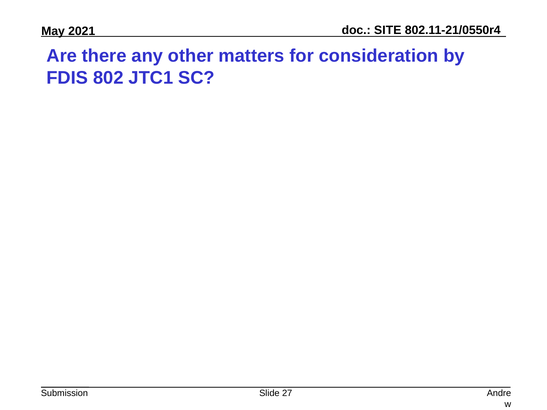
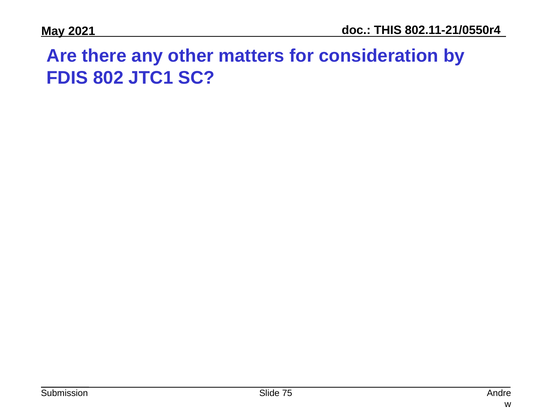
SITE: SITE -> THIS
27: 27 -> 75
